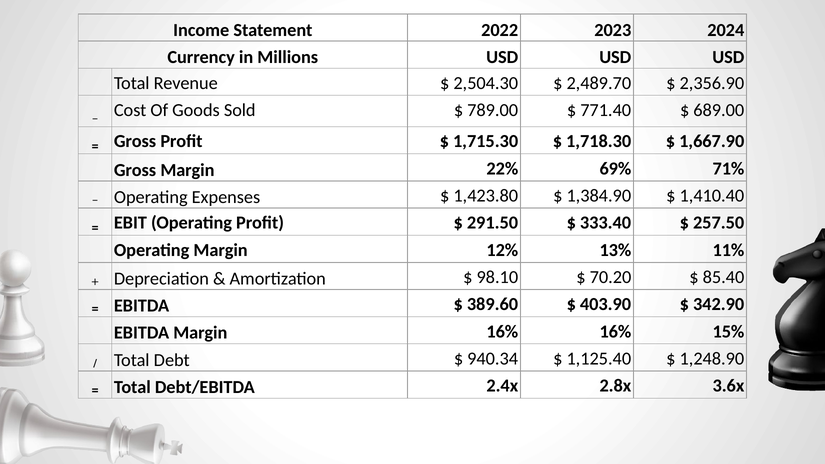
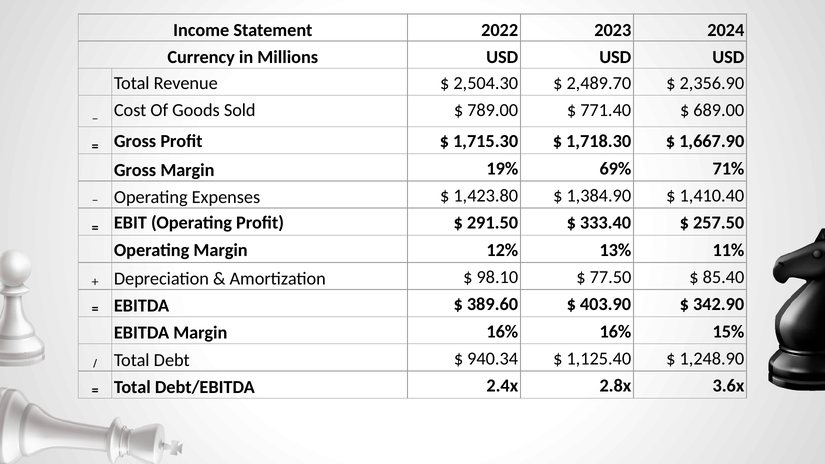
22%: 22% -> 19%
70.20: 70.20 -> 77.50
